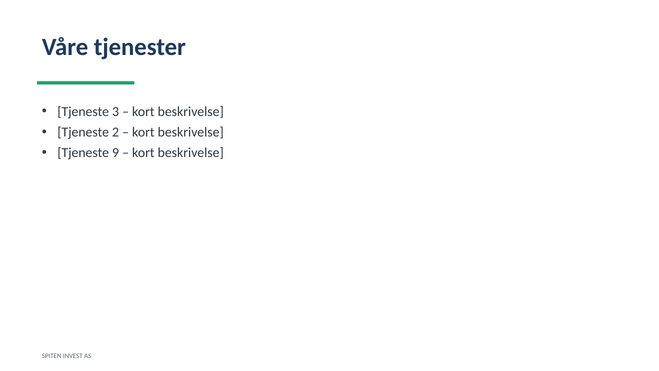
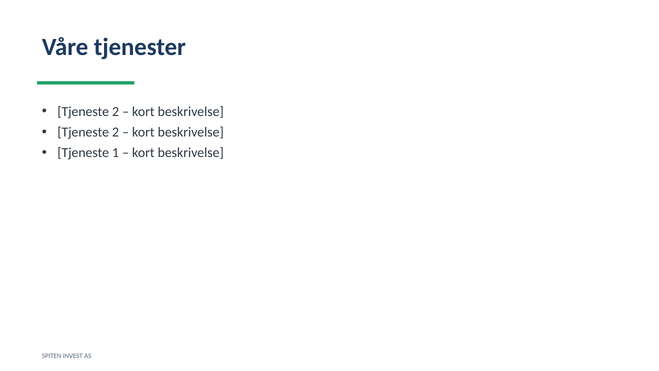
3 at (116, 112): 3 -> 2
9: 9 -> 1
